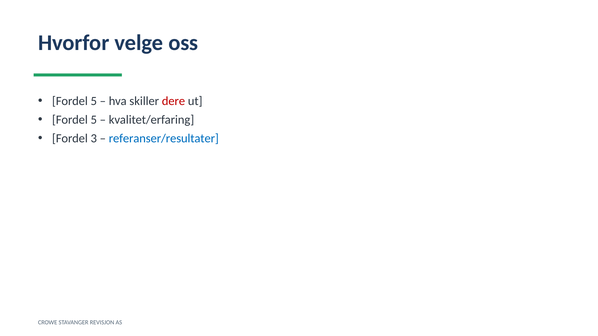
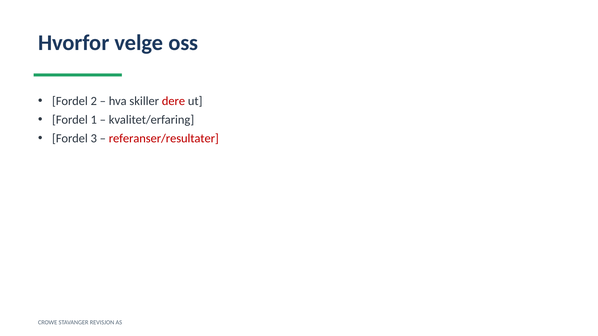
5 at (94, 101): 5 -> 2
5 at (94, 120): 5 -> 1
referanser/resultater colour: blue -> red
